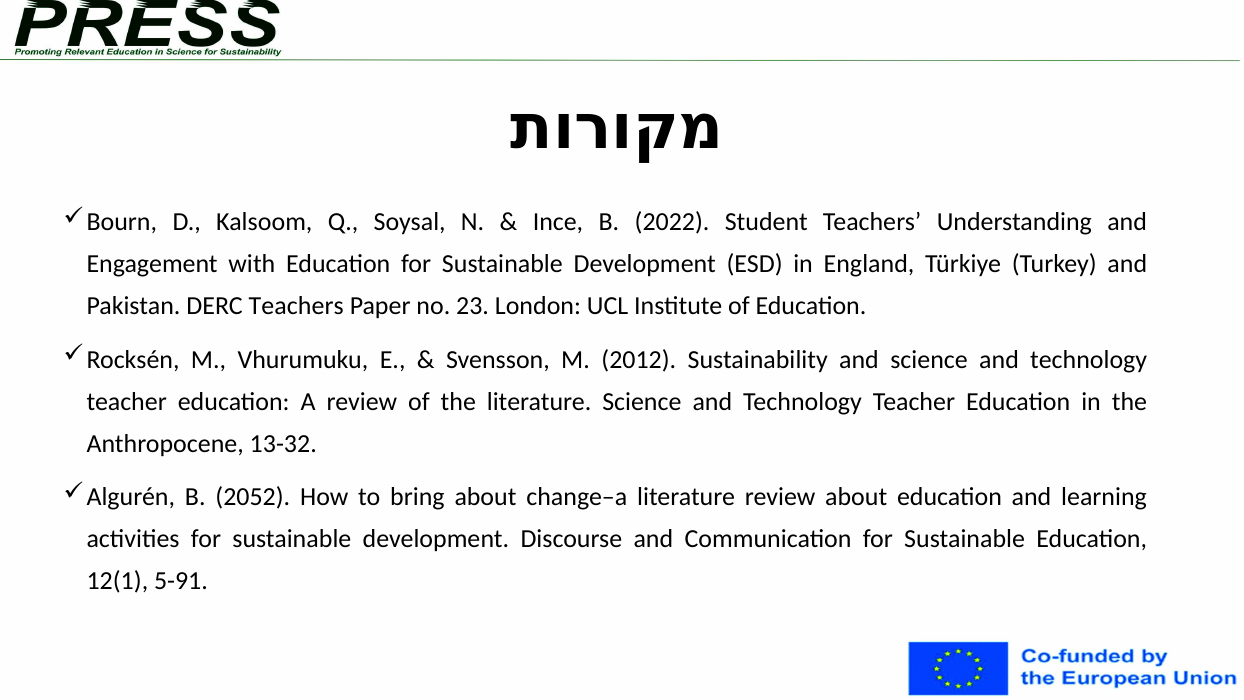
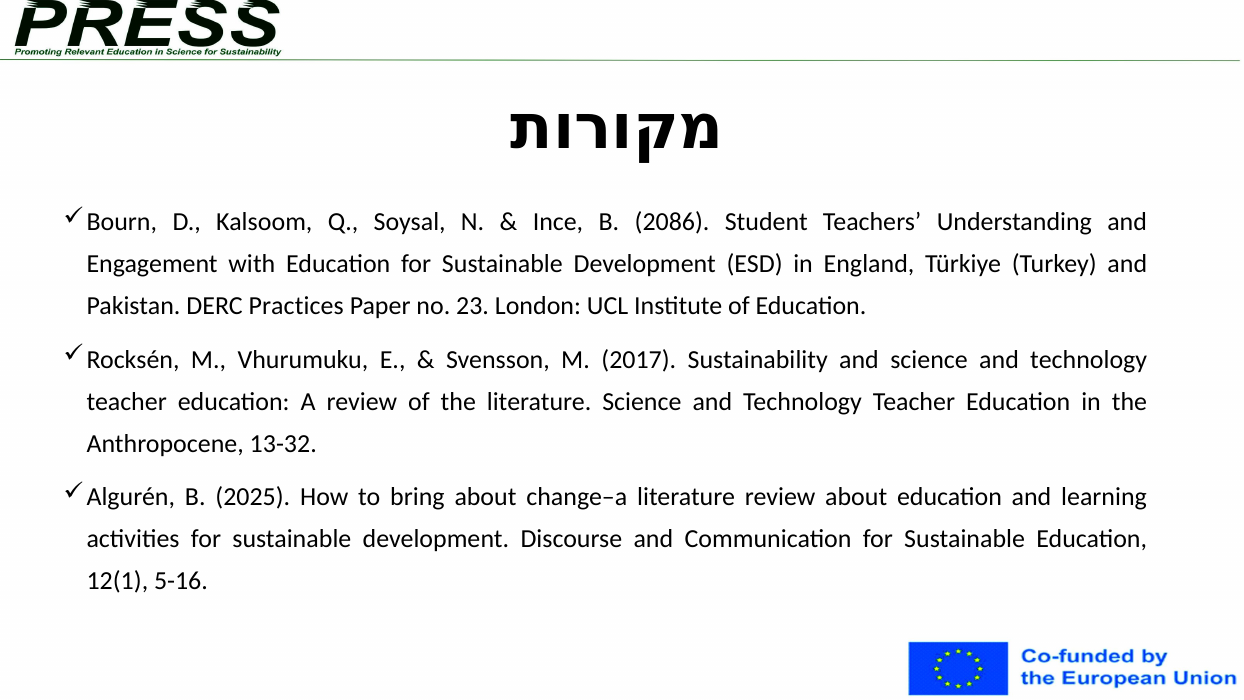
2022: 2022 -> 2086
DERC Teachers: Teachers -> Practices
2012: 2012 -> 2017
2052: 2052 -> 2025
5-91: 5-91 -> 5-16
